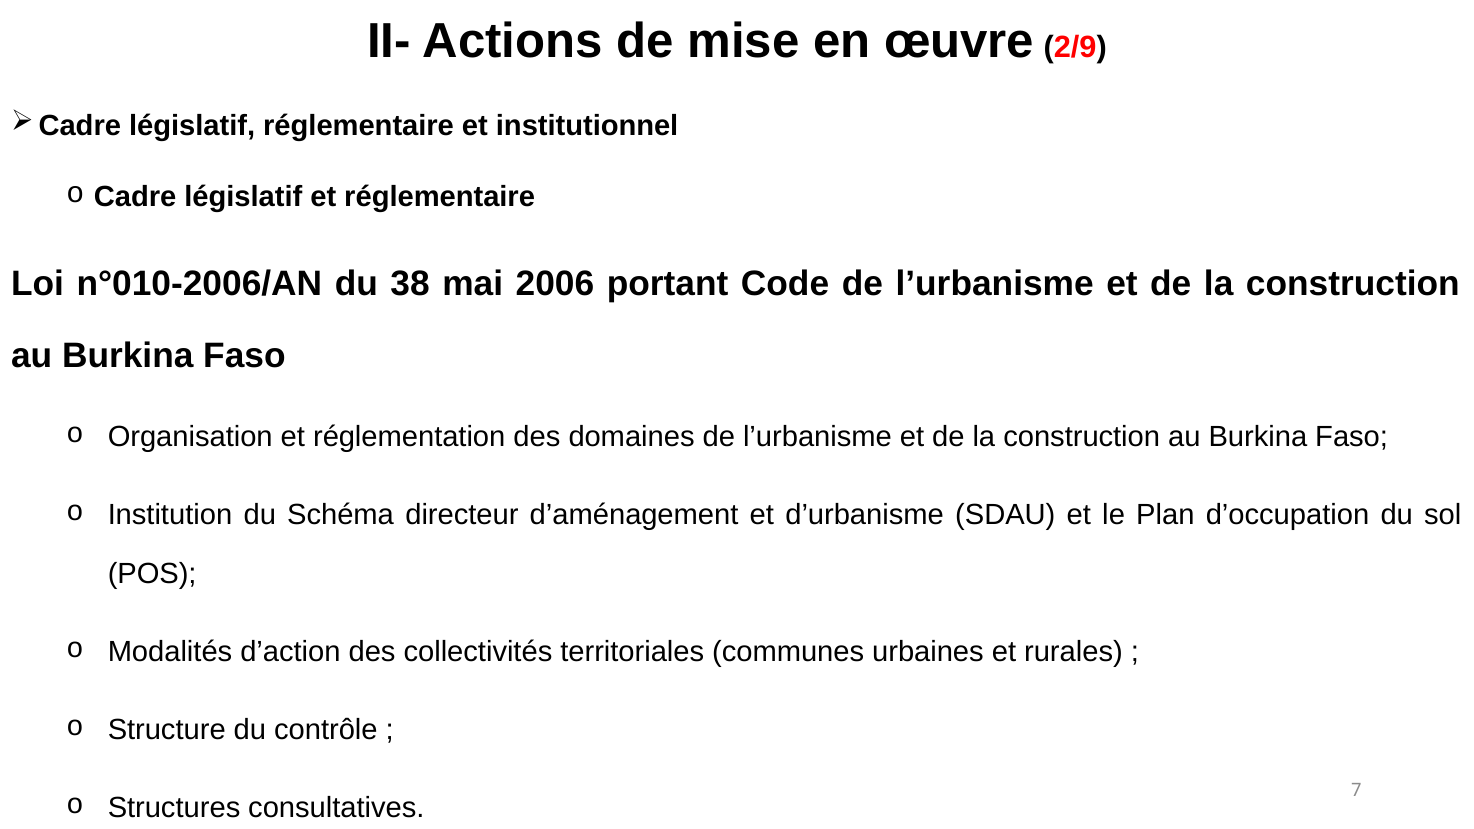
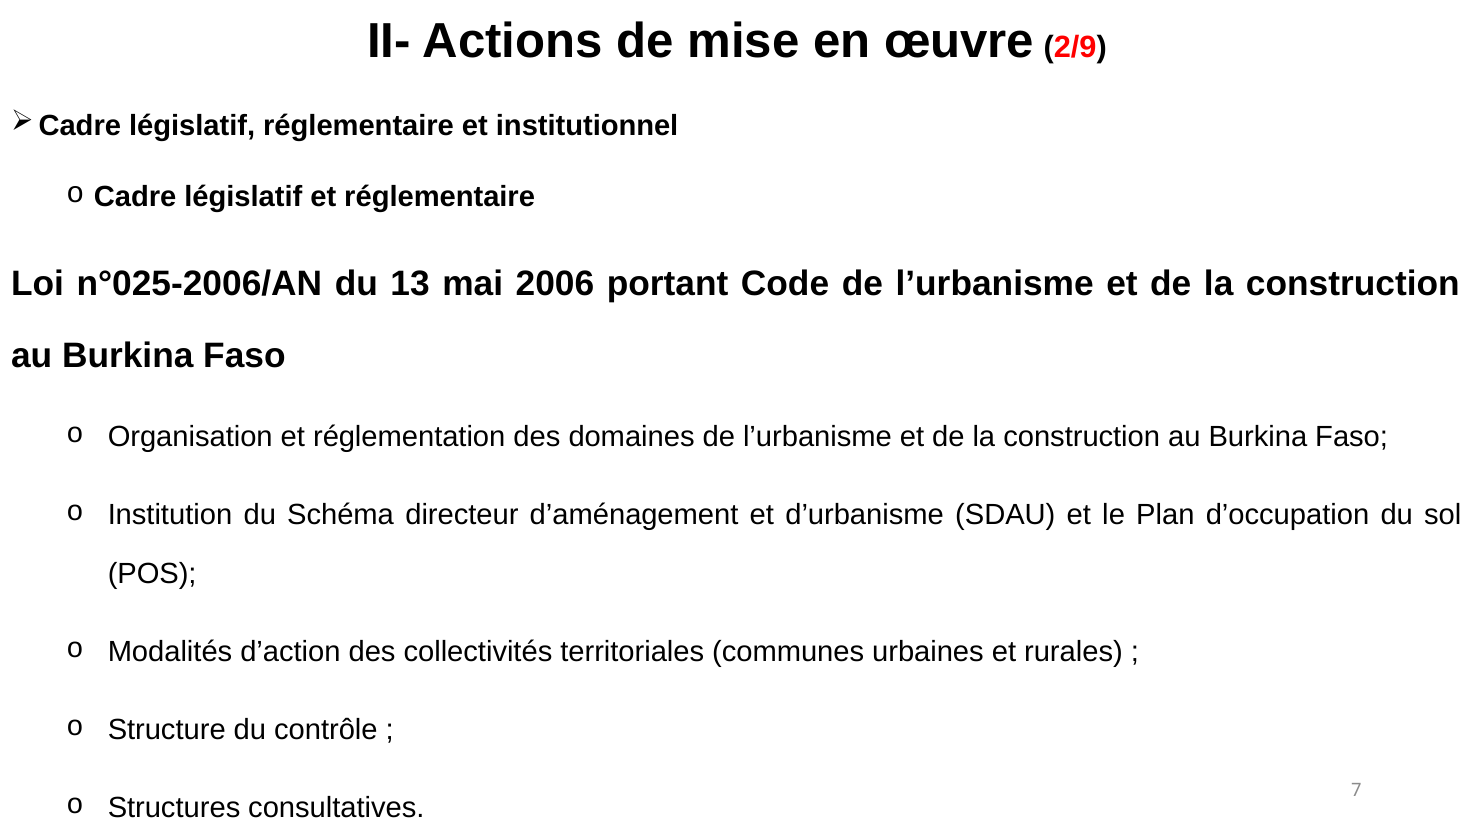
n°010-2006/AN: n°010-2006/AN -> n°025-2006/AN
38: 38 -> 13
